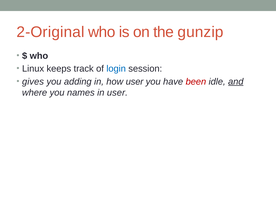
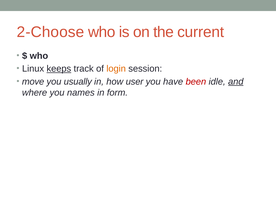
2-Original: 2-Original -> 2-Choose
gunzip: gunzip -> current
keeps underline: none -> present
login colour: blue -> orange
gives: gives -> move
adding: adding -> usually
in user: user -> form
